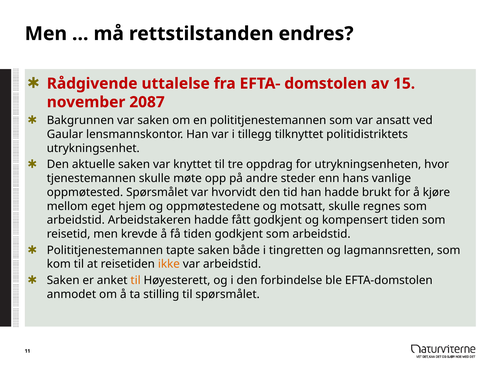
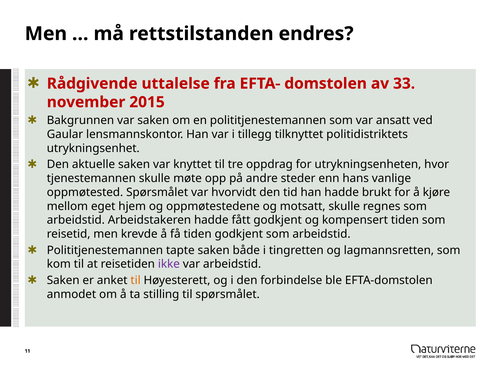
15: 15 -> 33
2087: 2087 -> 2015
ikke colour: orange -> purple
